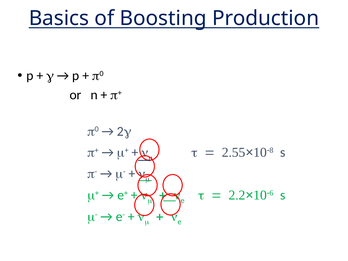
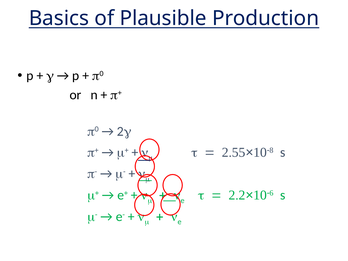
Boosting: Boosting -> Plausible
